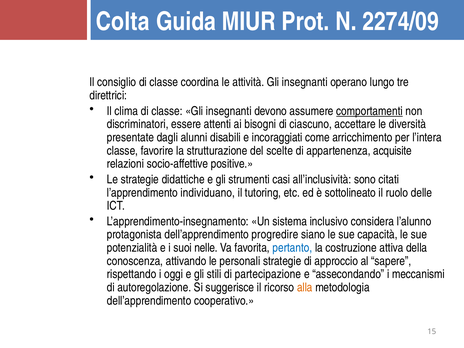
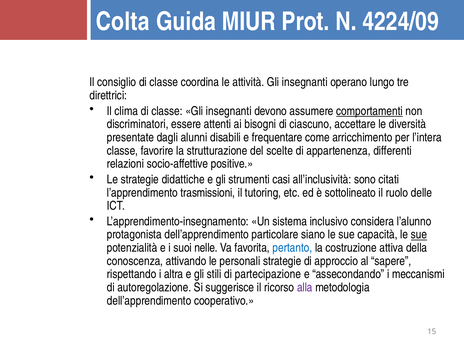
2274/09: 2274/09 -> 4224/09
incoraggiati: incoraggiati -> frequentare
acquisite: acquisite -> differenti
individuano: individuano -> trasmissioni
progredire: progredire -> particolare
sue at (419, 235) underline: none -> present
oggi: oggi -> altra
alla colour: orange -> purple
